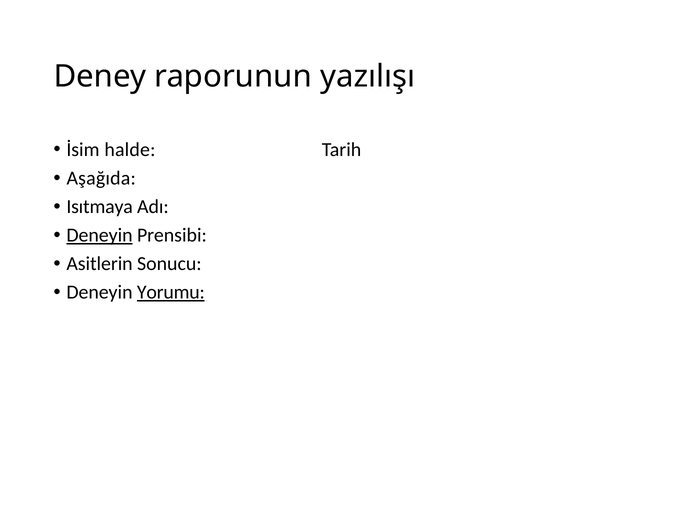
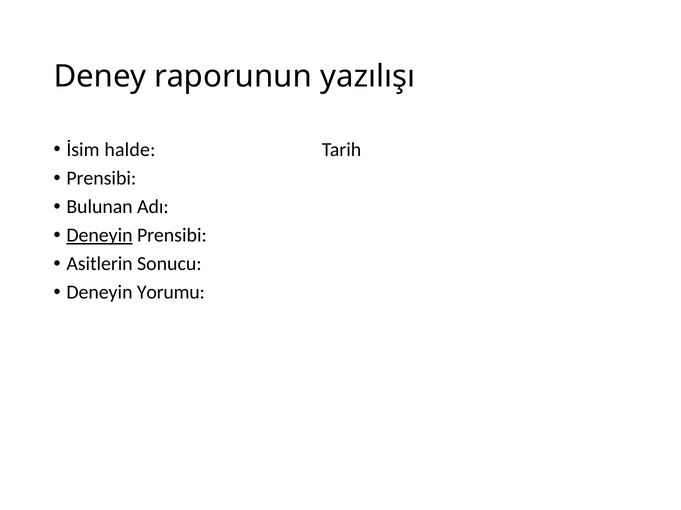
Aşağıda at (101, 179): Aşağıda -> Prensibi
Isıtmaya: Isıtmaya -> Bulunan
Yorumu underline: present -> none
